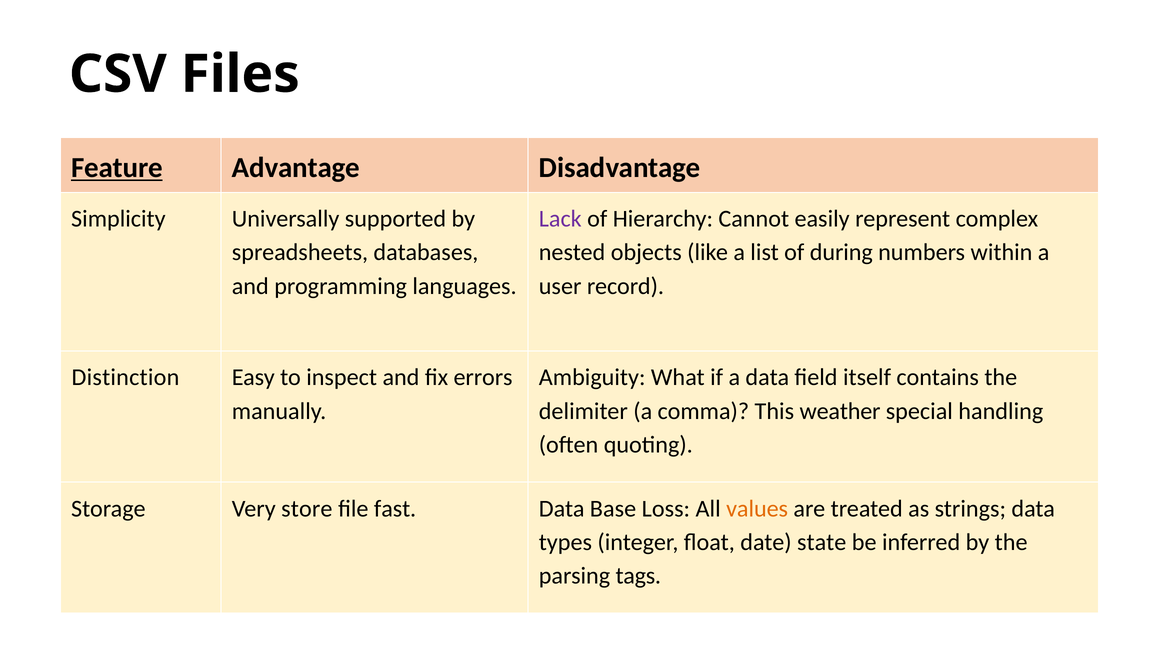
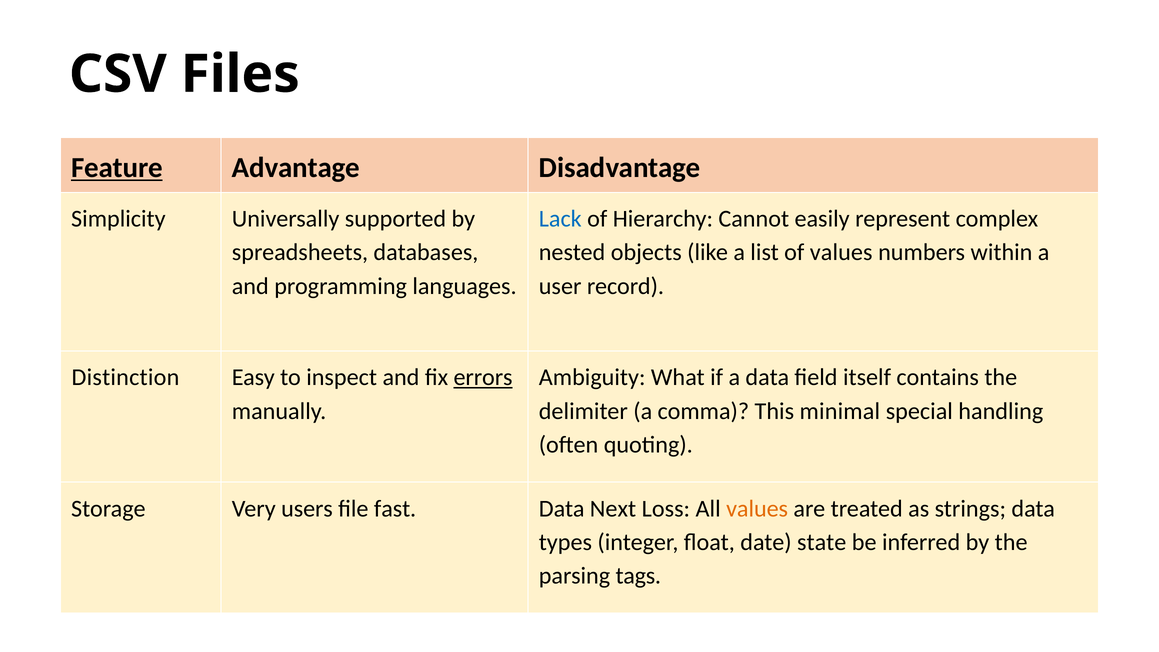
Lack colour: purple -> blue
of during: during -> values
errors underline: none -> present
weather: weather -> minimal
store: store -> users
Base: Base -> Next
